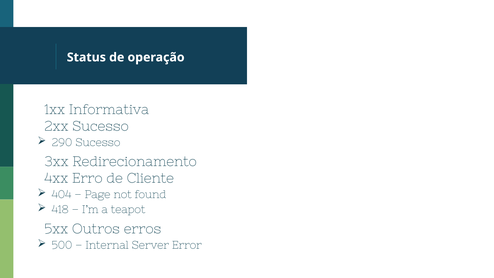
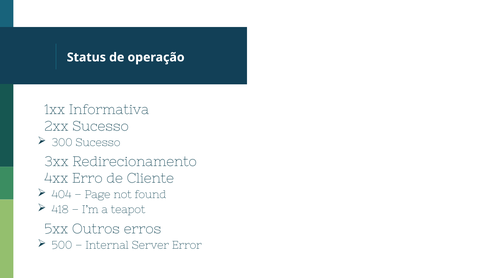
290: 290 -> 300
